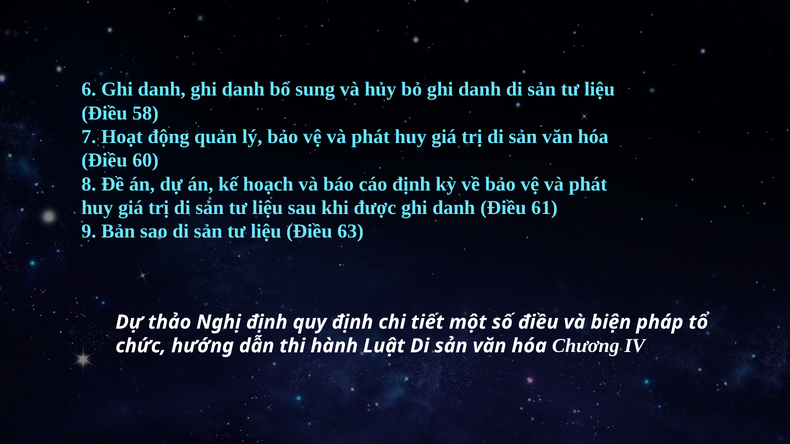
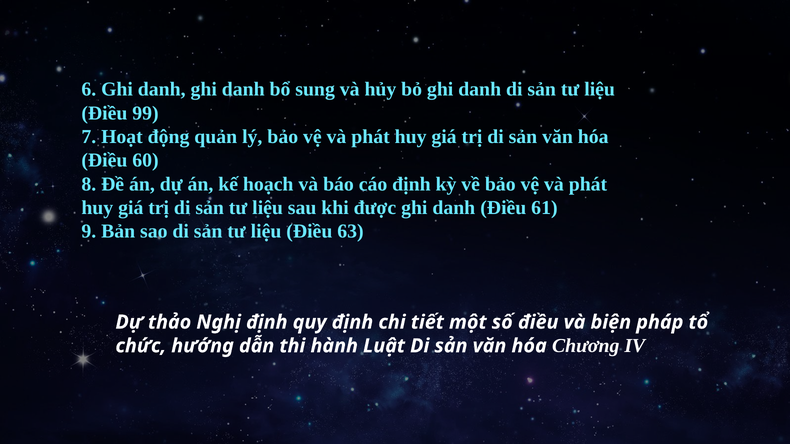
58: 58 -> 99
